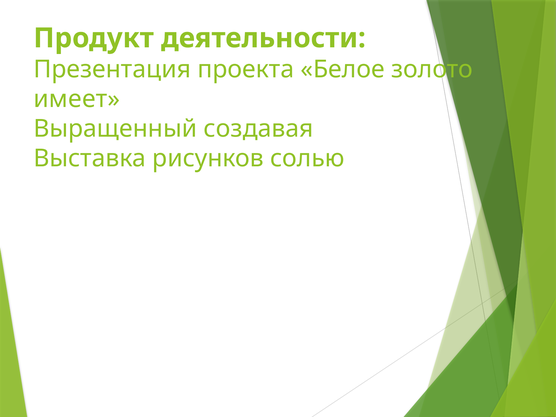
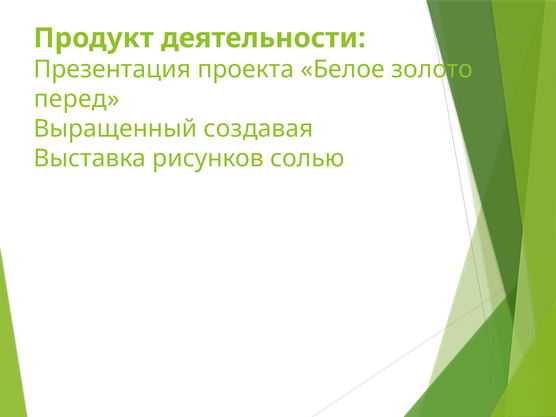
имеет: имеет -> перед
